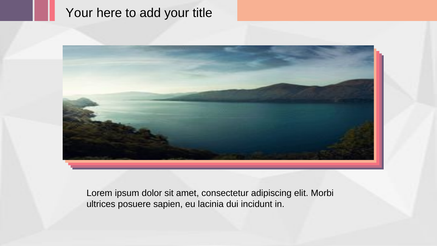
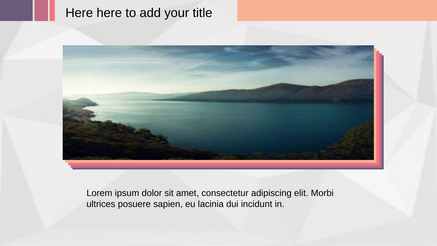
Your at (79, 13): Your -> Here
